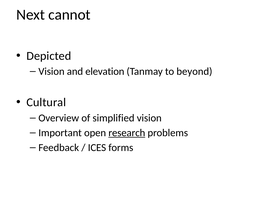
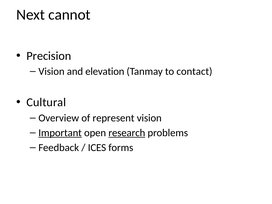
Depicted: Depicted -> Precision
beyond: beyond -> contact
simplified: simplified -> represent
Important underline: none -> present
